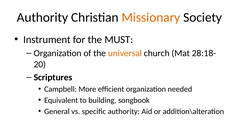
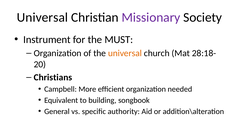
Authority at (42, 18): Authority -> Universal
Missionary colour: orange -> purple
Scriptures: Scriptures -> Christians
